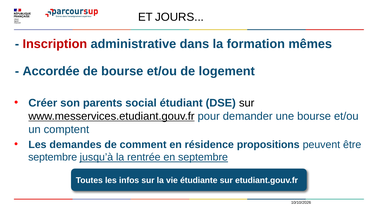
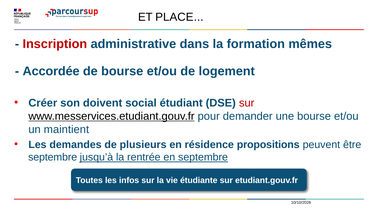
JOURS: JOURS -> PLACE
parents: parents -> doivent
sur at (247, 103) colour: black -> red
comptent: comptent -> maintient
comment: comment -> plusieurs
